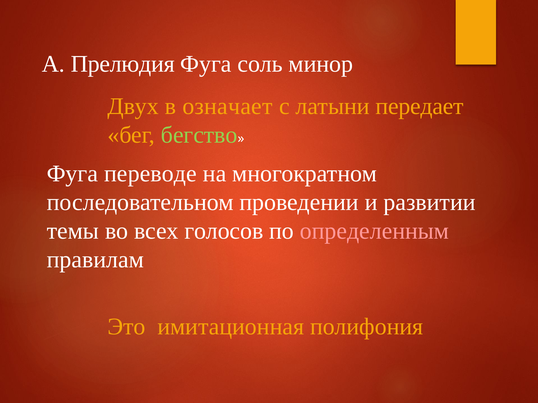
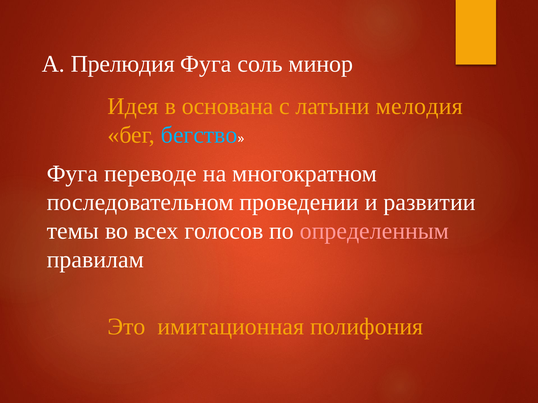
Двух: Двух -> Идея
означает: означает -> основана
передает: передает -> мелодия
бегство colour: light green -> light blue
